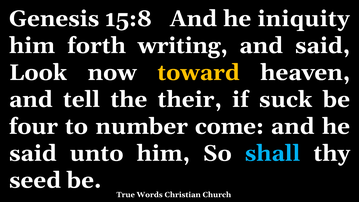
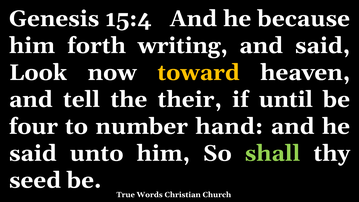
15:8: 15:8 -> 15:4
iniquity: iniquity -> because
suck: suck -> until
come: come -> hand
shall colour: light blue -> light green
